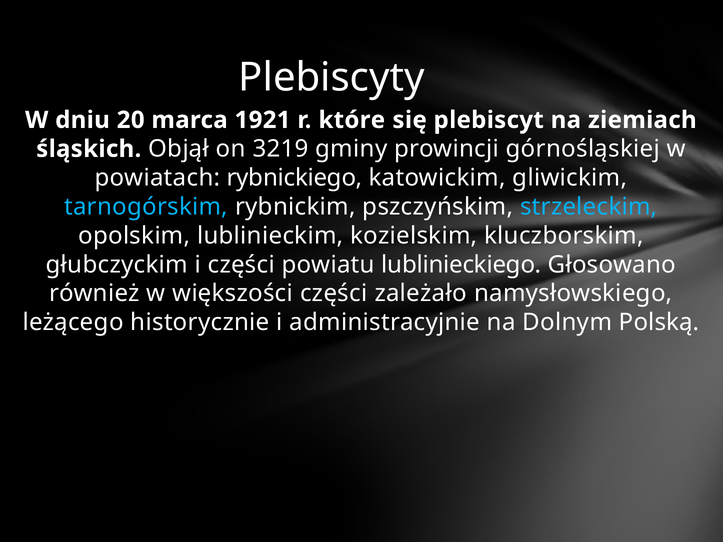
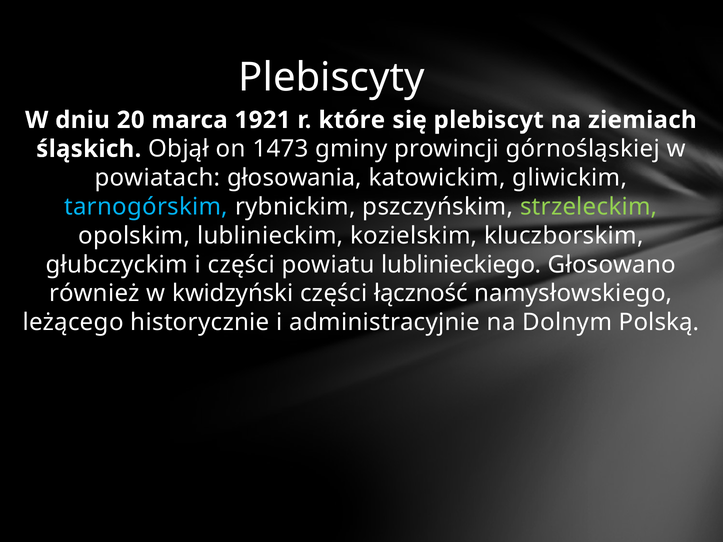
3219: 3219 -> 1473
rybnickiego: rybnickiego -> głosowania
strzeleckim colour: light blue -> light green
większości: większości -> kwidzyński
zależało: zależało -> łączność
